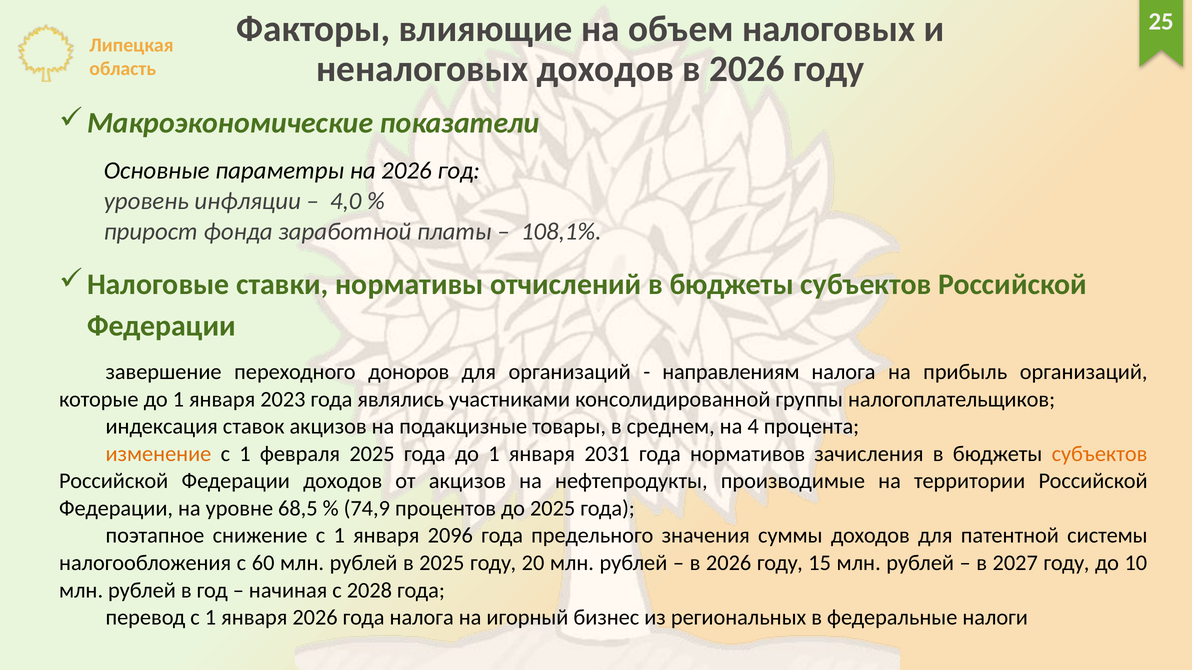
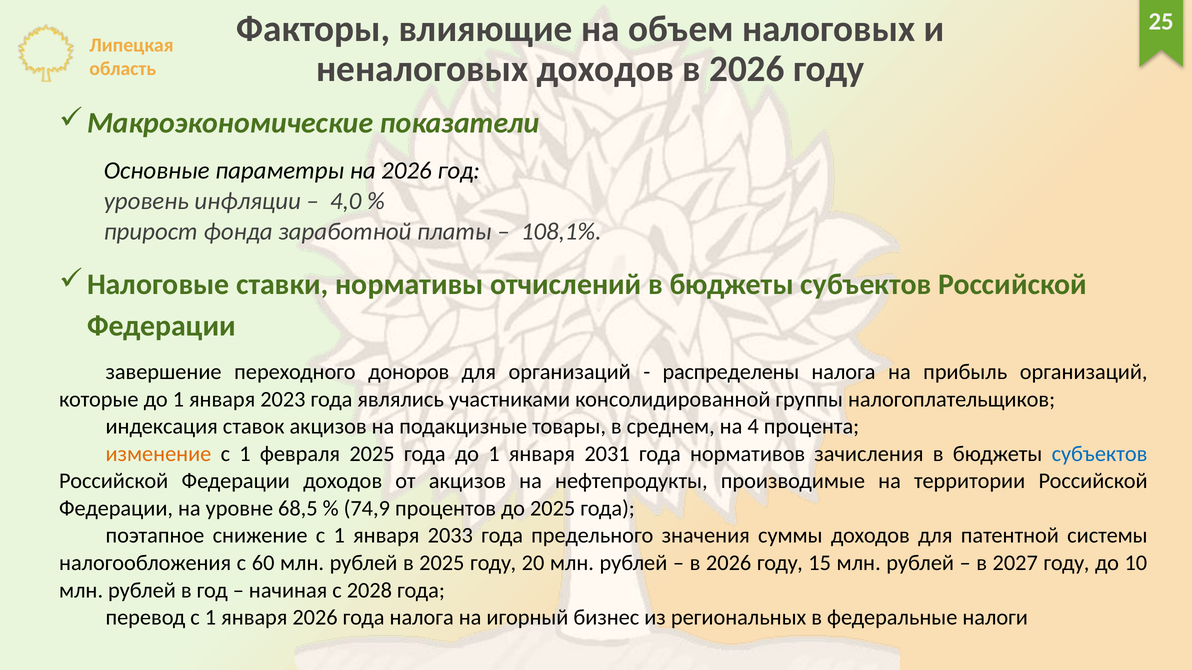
направлениям: направлениям -> распределены
субъектов at (1099, 454) colour: orange -> blue
2096: 2096 -> 2033
